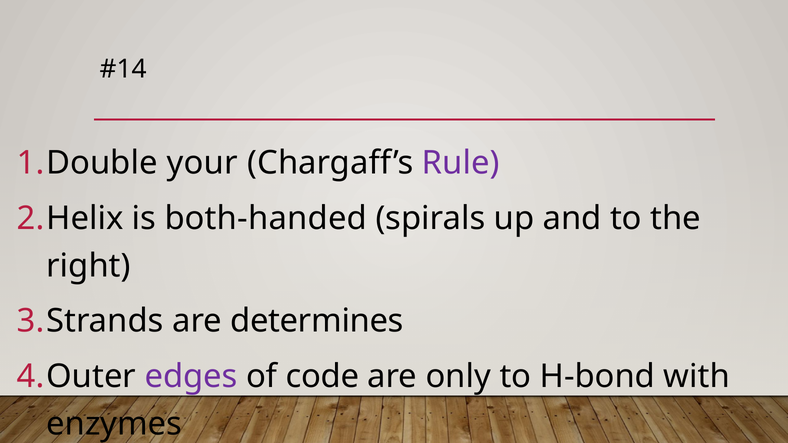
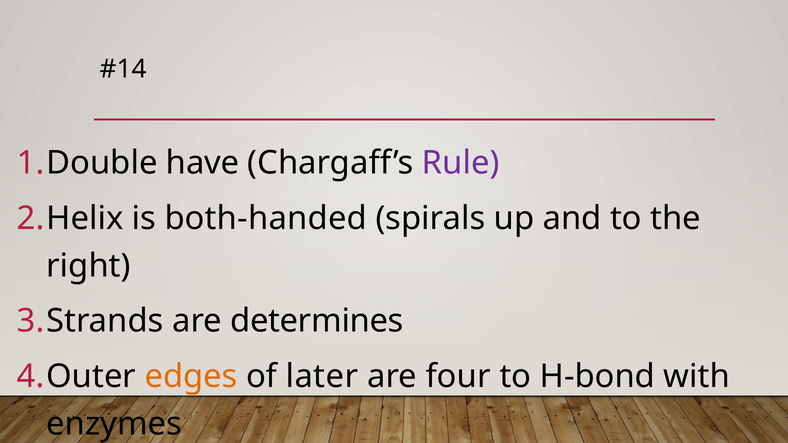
your: your -> have
edges colour: purple -> orange
code: code -> later
only: only -> four
